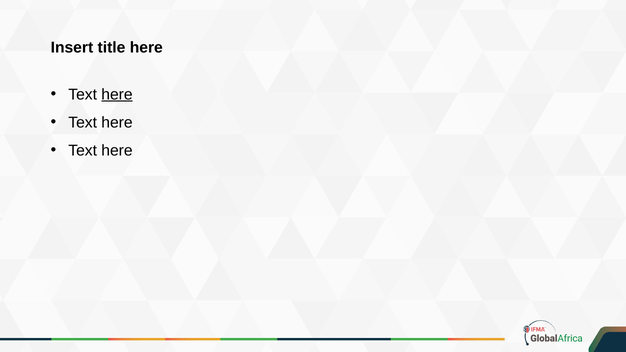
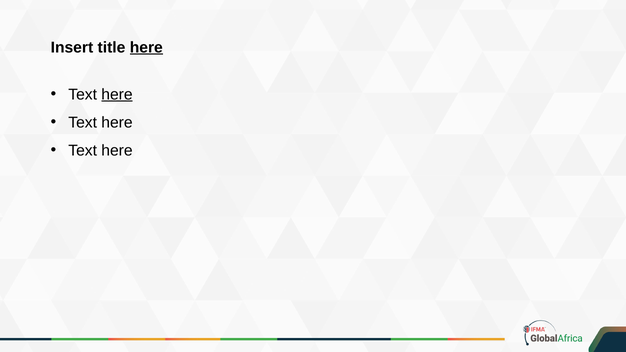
here at (146, 47) underline: none -> present
